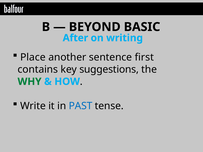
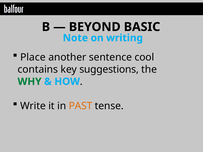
After: After -> Note
first: first -> cool
PAST colour: blue -> orange
